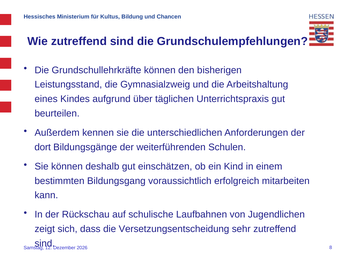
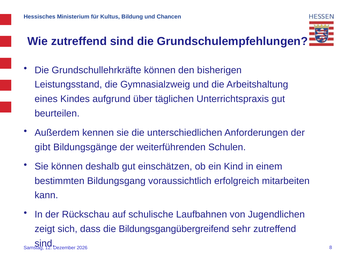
dort: dort -> gibt
Versetzungsentscheidung: Versetzungsentscheidung -> Bildungsgangübergreifend
